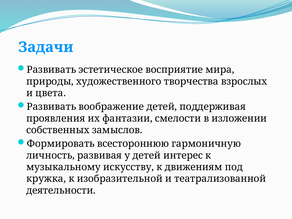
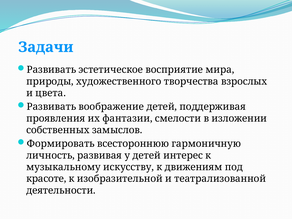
кружка: кружка -> красоте
